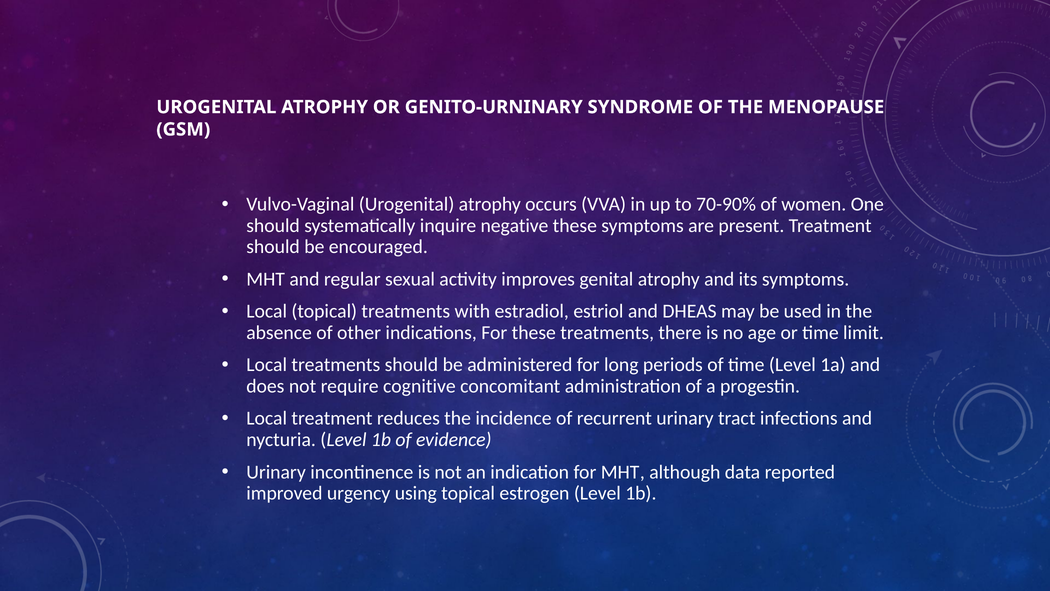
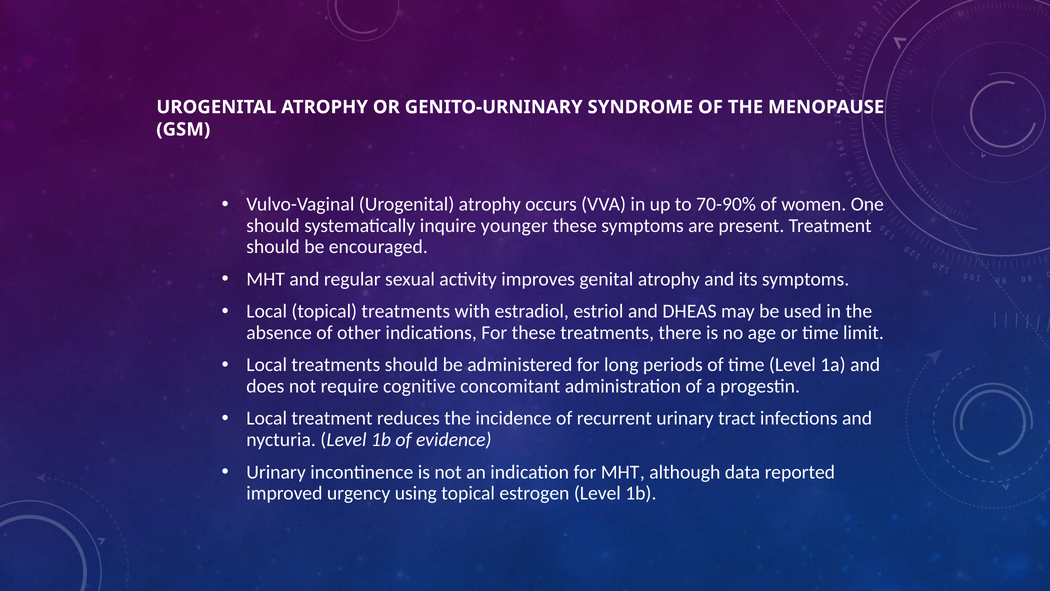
negative: negative -> younger
